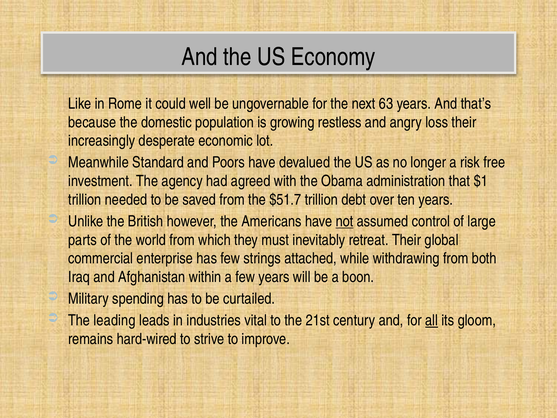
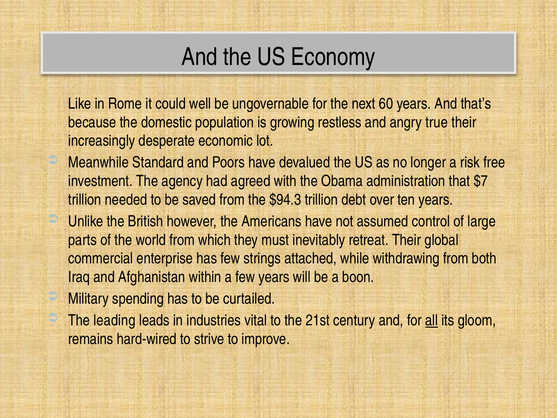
63: 63 -> 60
loss: loss -> true
$1: $1 -> $7
$51.7: $51.7 -> $94.3
not underline: present -> none
